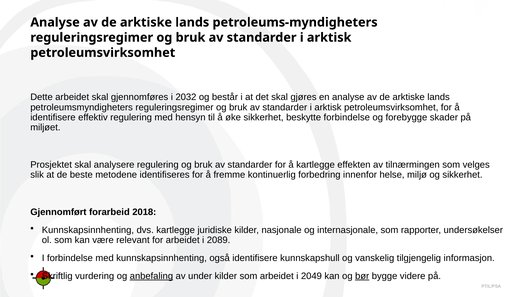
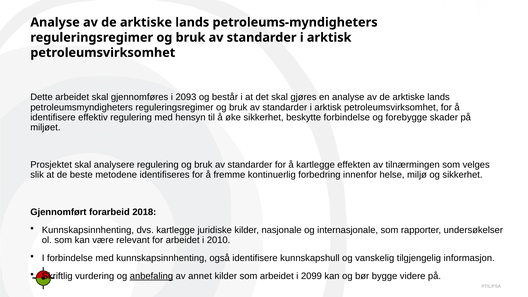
2032: 2032 -> 2093
2089: 2089 -> 2010
under: under -> annet
2049: 2049 -> 2099
bør underline: present -> none
